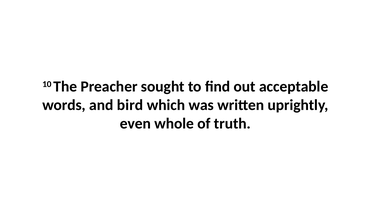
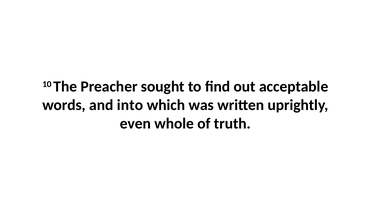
bird: bird -> into
